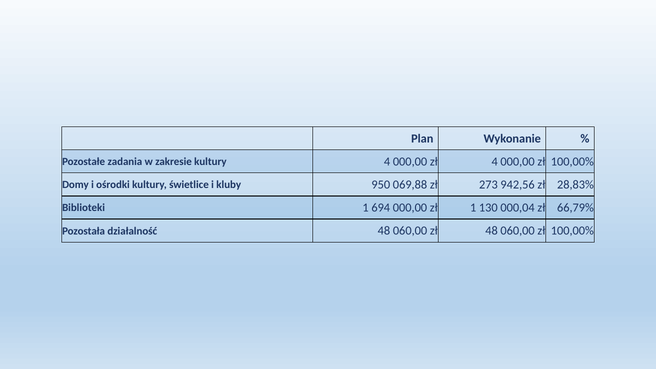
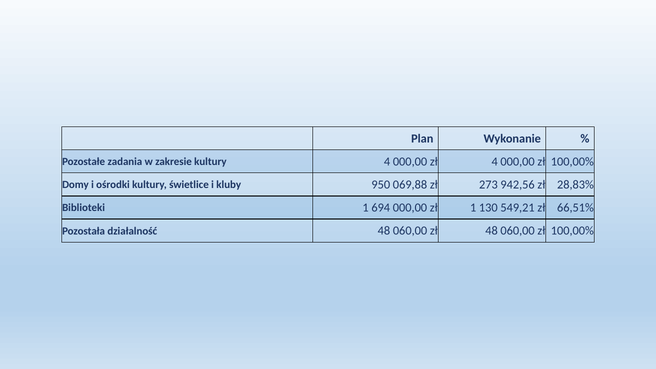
000,04: 000,04 -> 549,21
66,79%: 66,79% -> 66,51%
